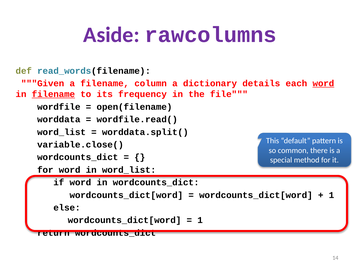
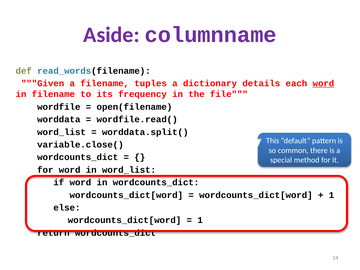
rawcolumns: rawcolumns -> columnname
column: column -> tuples
filename at (53, 94) underline: present -> none
